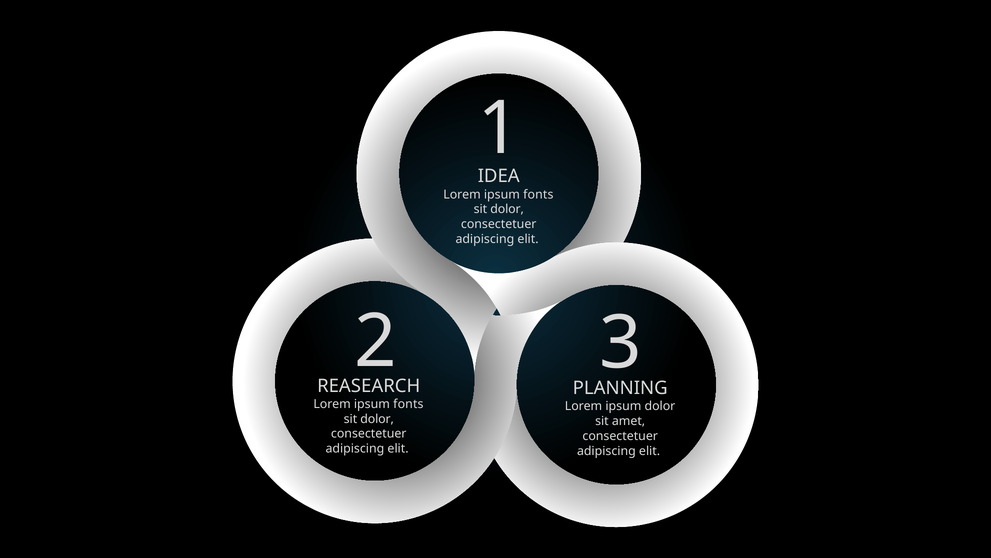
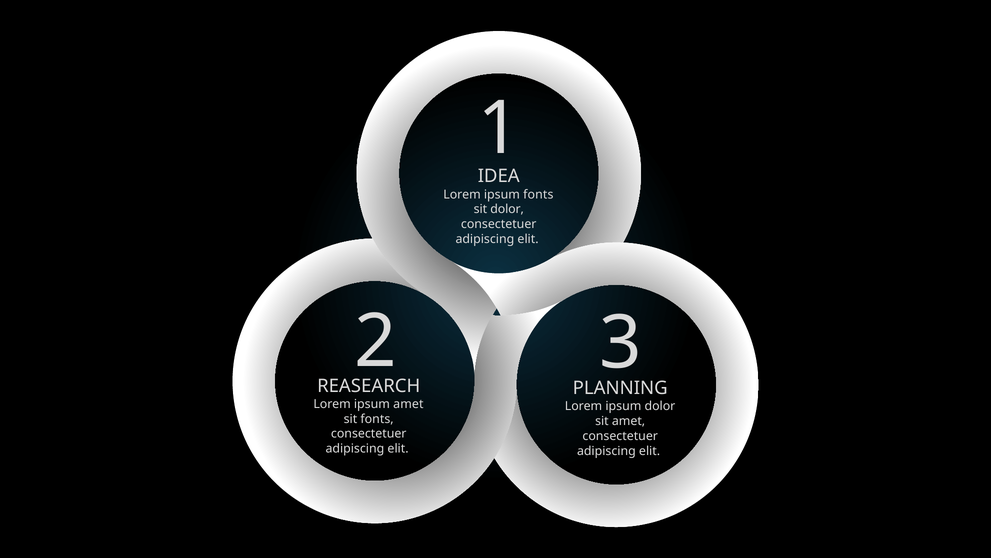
fonts at (408, 404): fonts -> amet
dolor at (377, 419): dolor -> fonts
